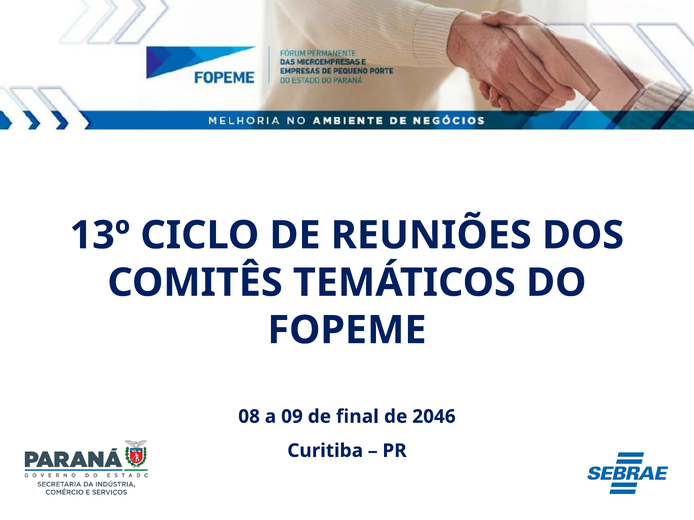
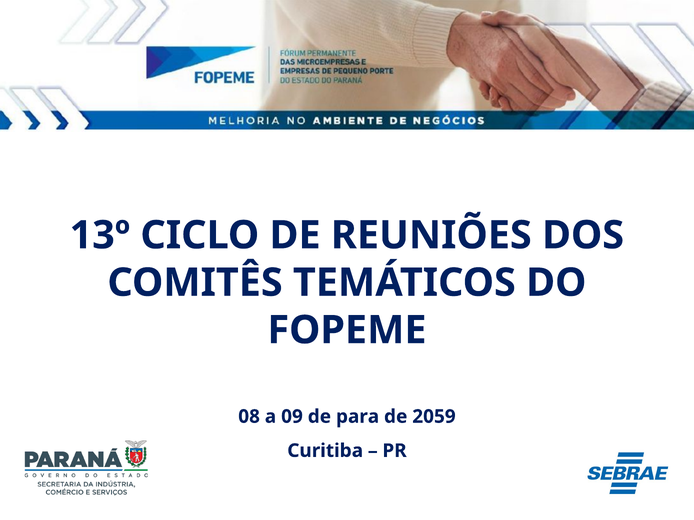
final: final -> para
2046: 2046 -> 2059
